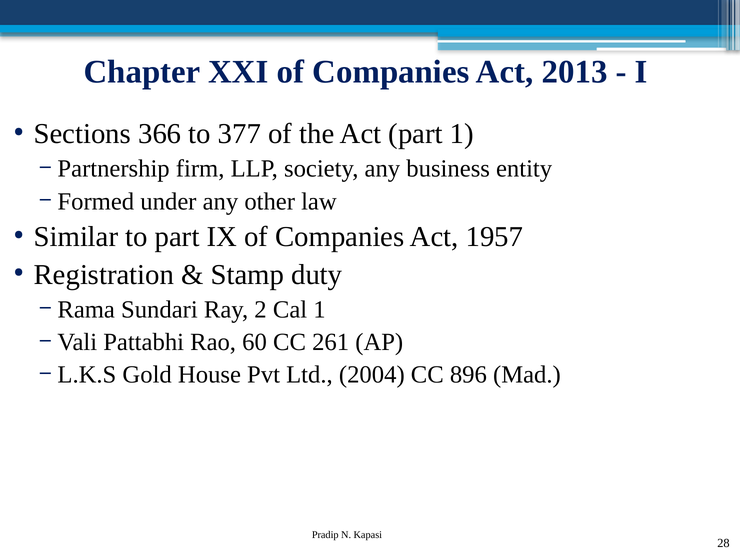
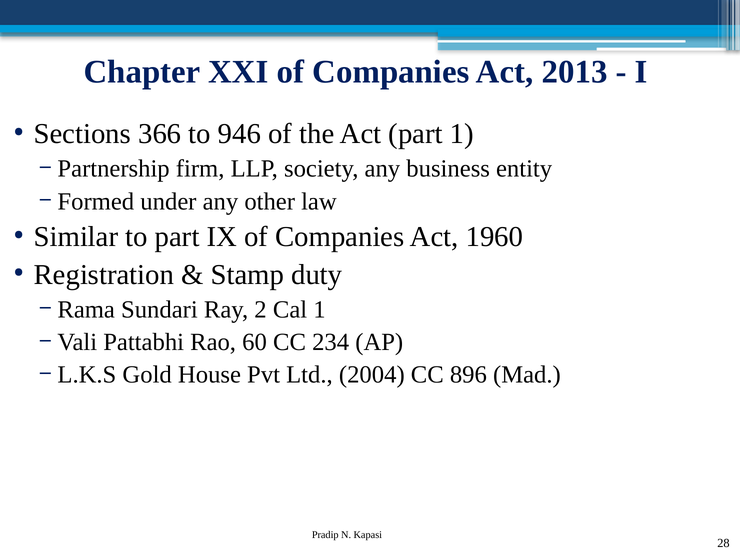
377: 377 -> 946
1957: 1957 -> 1960
261: 261 -> 234
